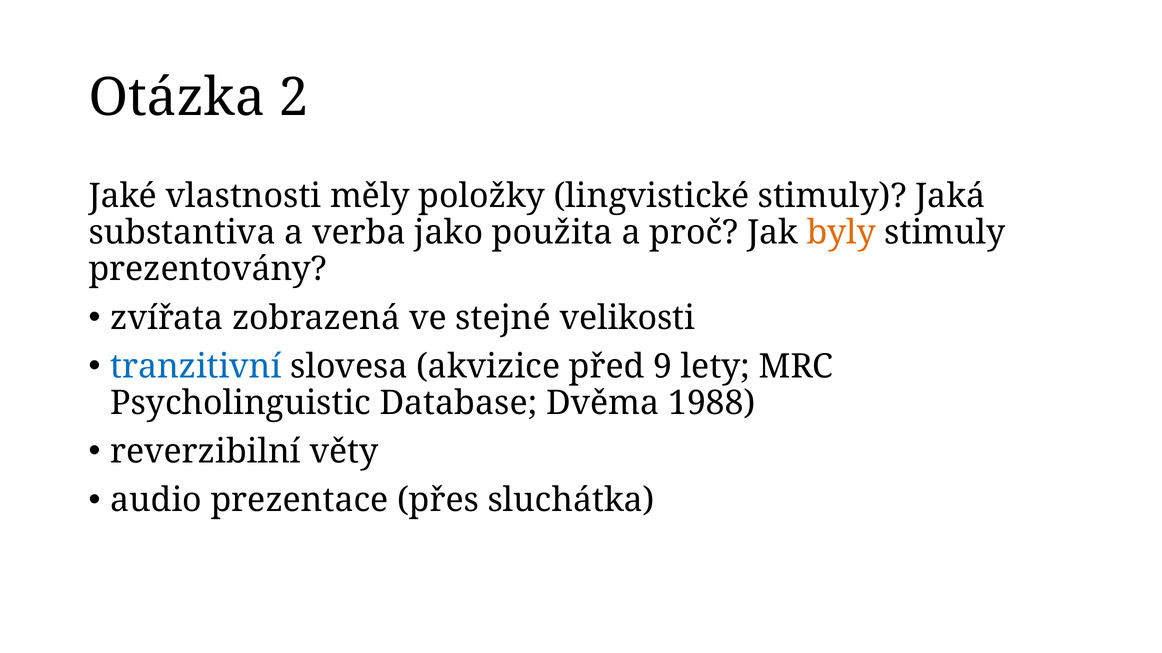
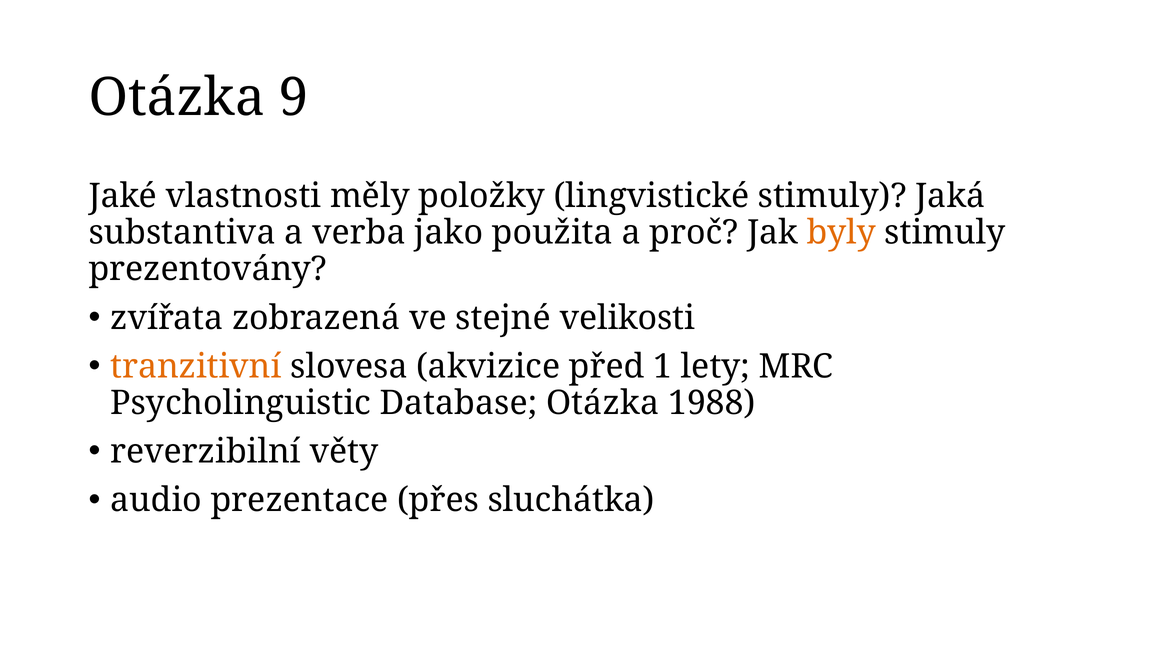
2: 2 -> 9
tranzitivní colour: blue -> orange
9: 9 -> 1
Database Dvěma: Dvěma -> Otázka
